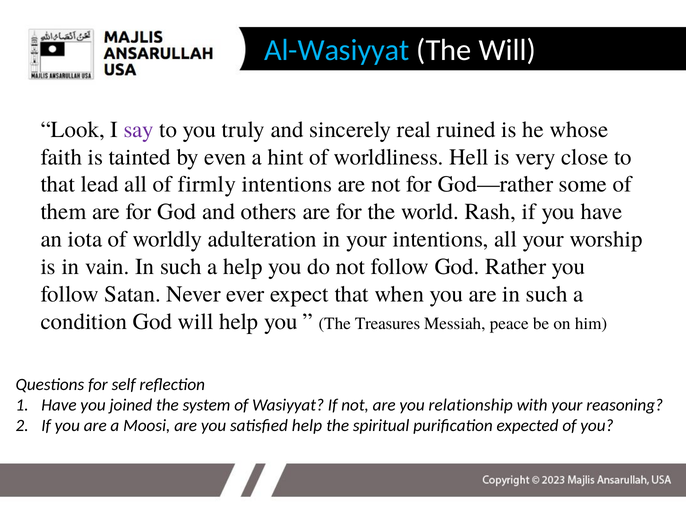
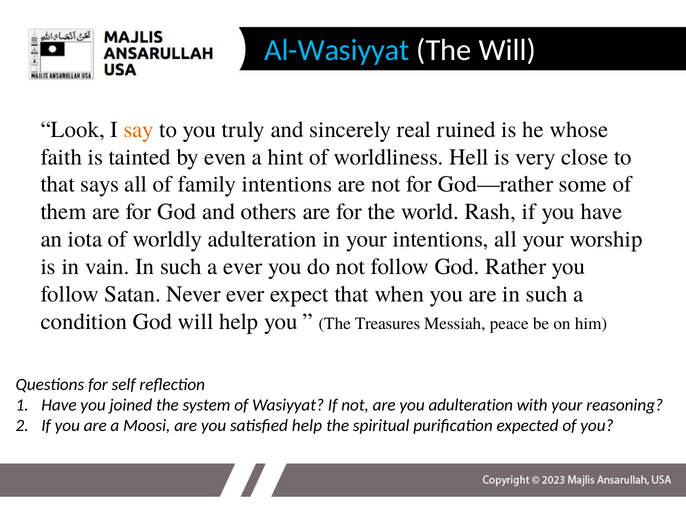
say colour: purple -> orange
lead: lead -> says
firmly: firmly -> family
a help: help -> ever
you relationship: relationship -> adulteration
